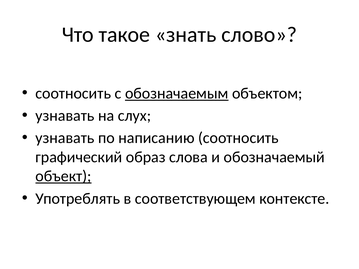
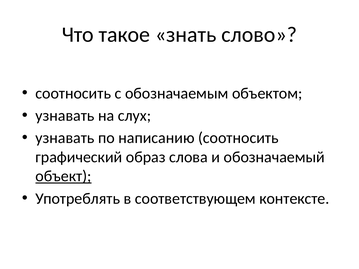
обозначаемым underline: present -> none
